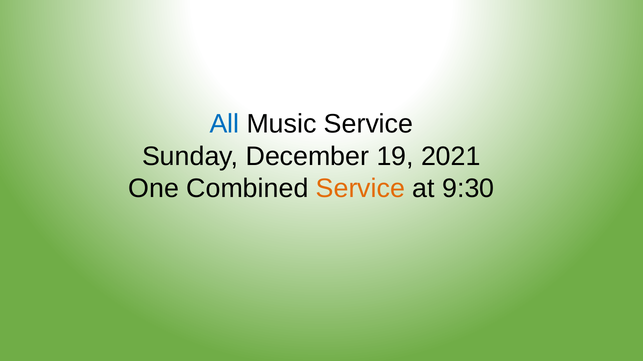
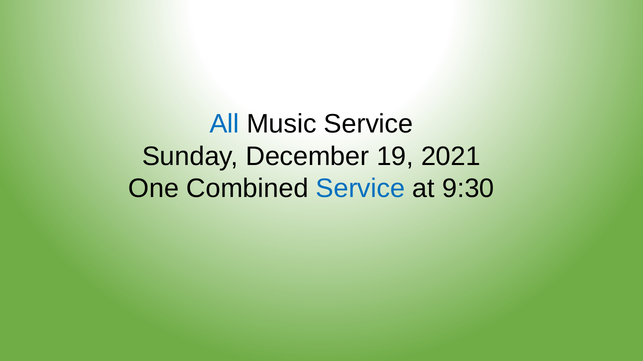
Service at (360, 189) colour: orange -> blue
